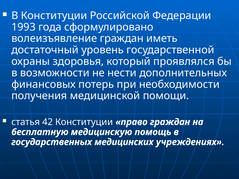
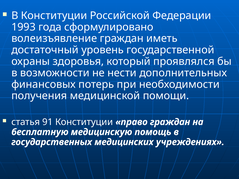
42: 42 -> 91
